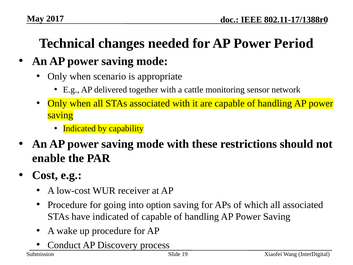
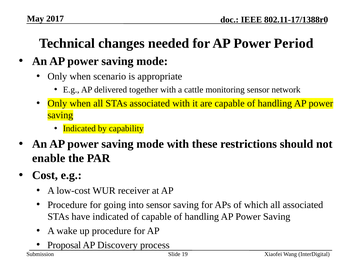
into option: option -> sensor
Conduct: Conduct -> Proposal
